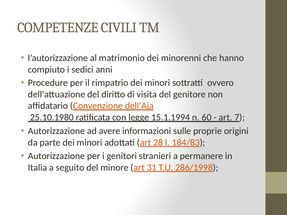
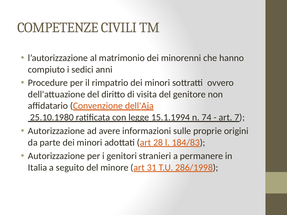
60: 60 -> 74
